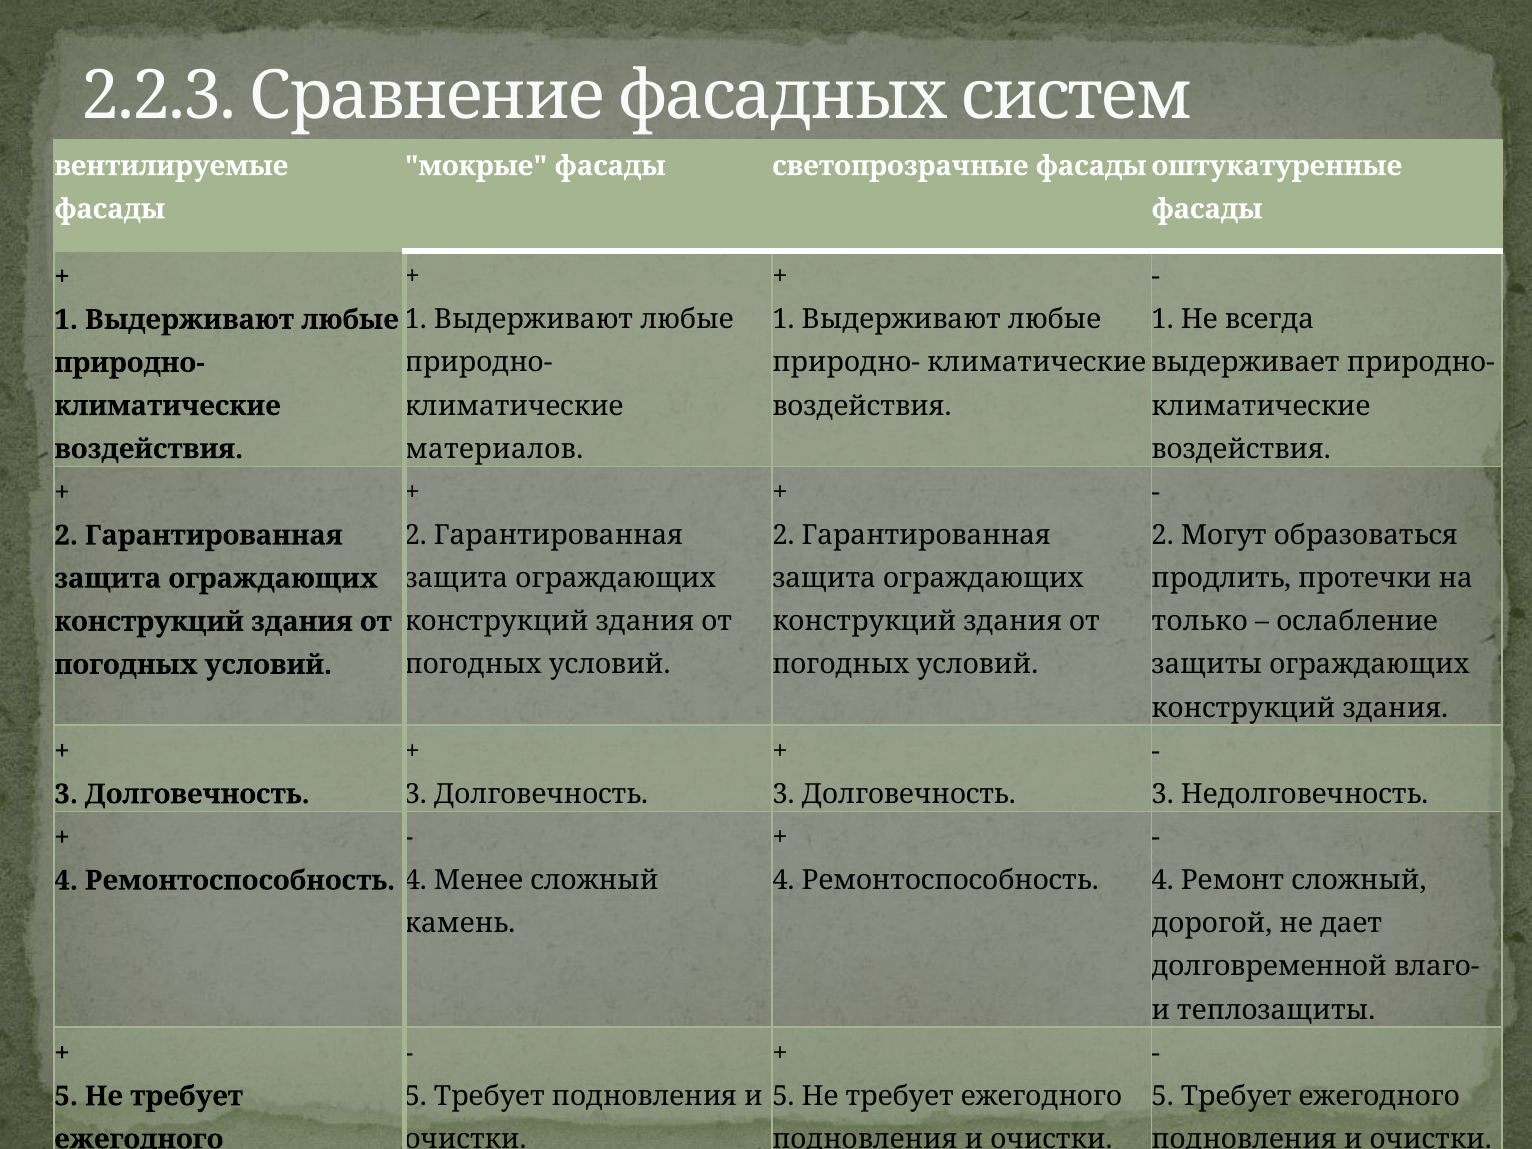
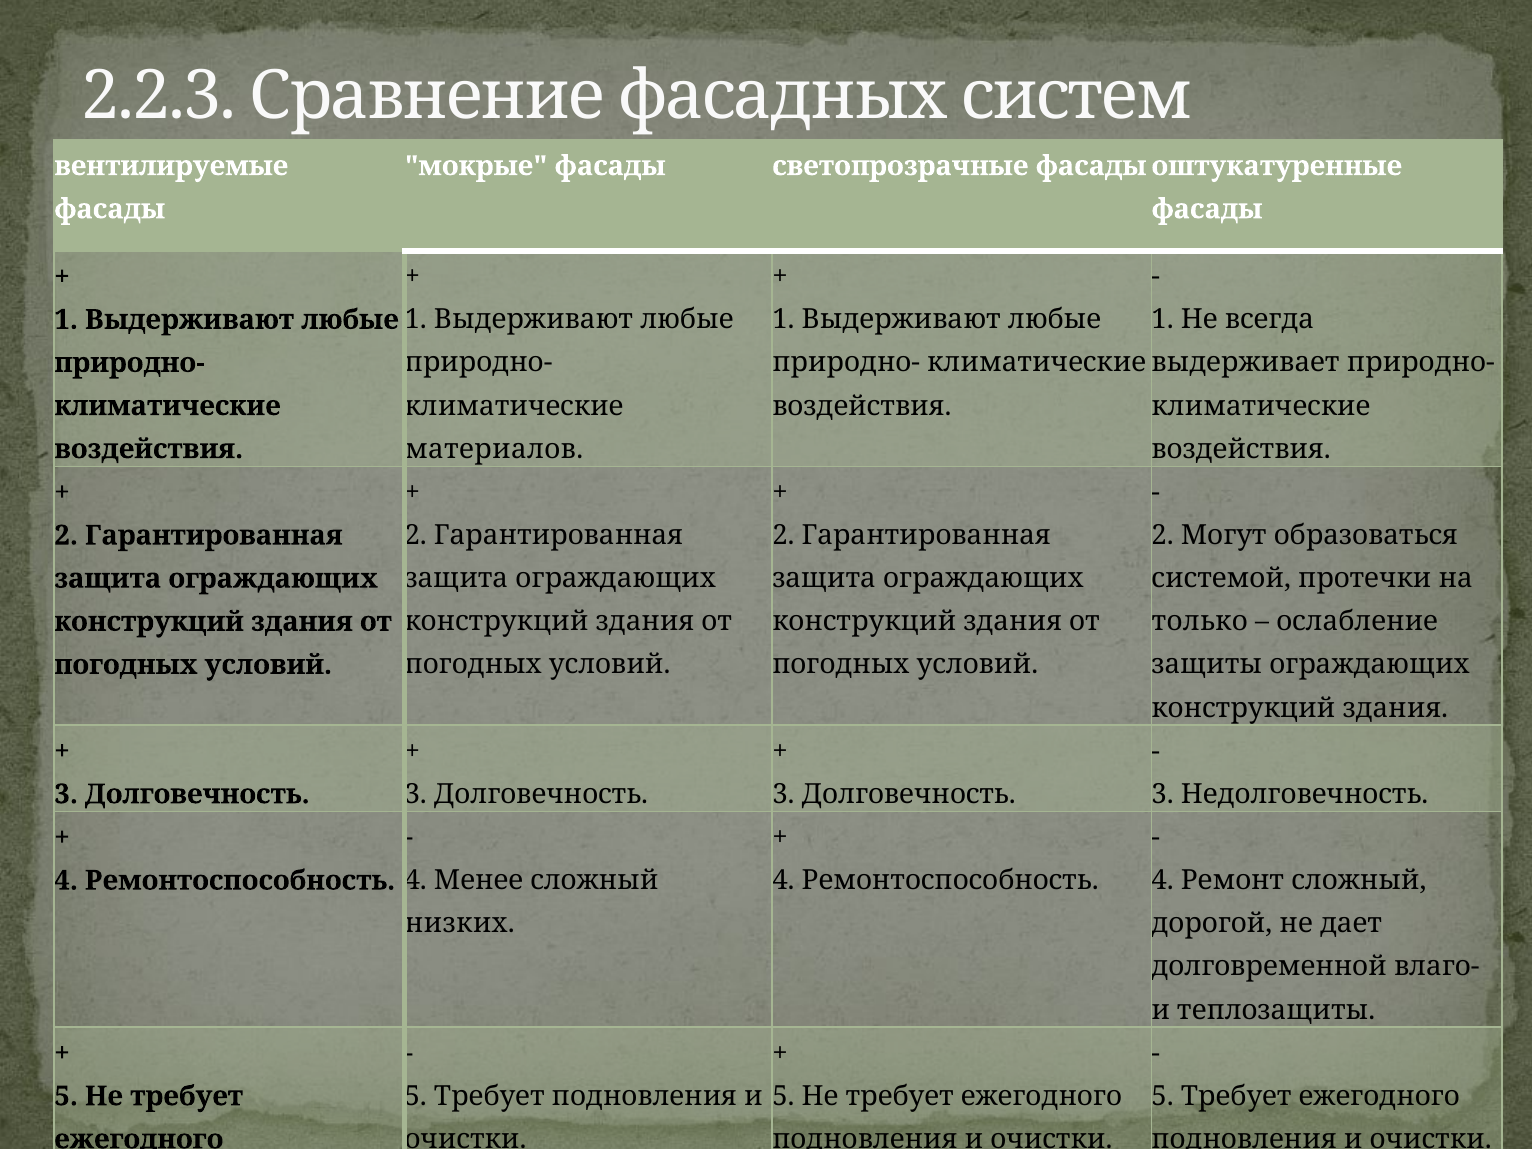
продлить: продлить -> системой
камень: камень -> низких
